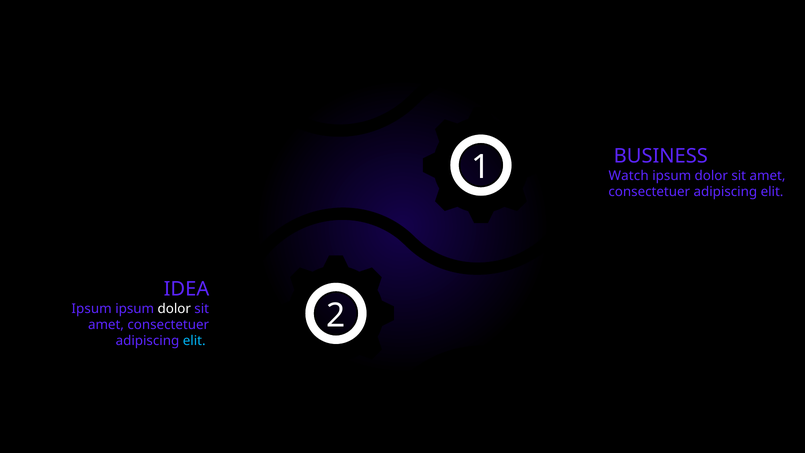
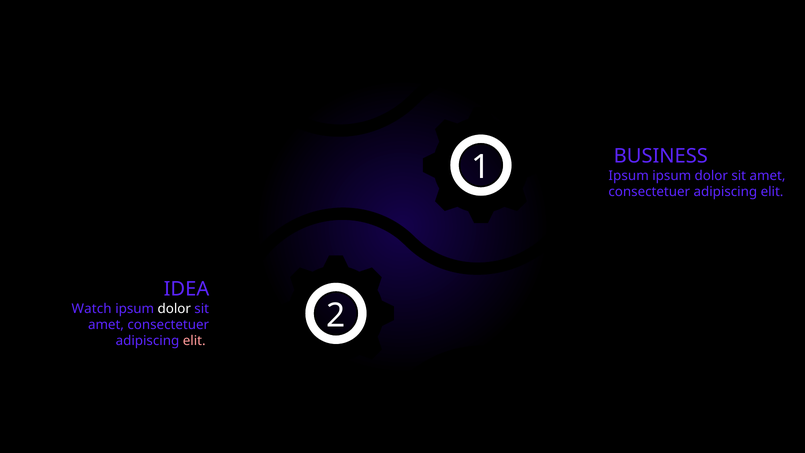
Watch at (629, 176): Watch -> Ipsum
Ipsum at (92, 309): Ipsum -> Watch
elit at (194, 341) colour: light blue -> pink
